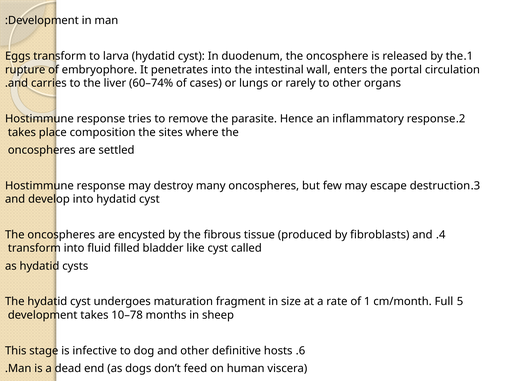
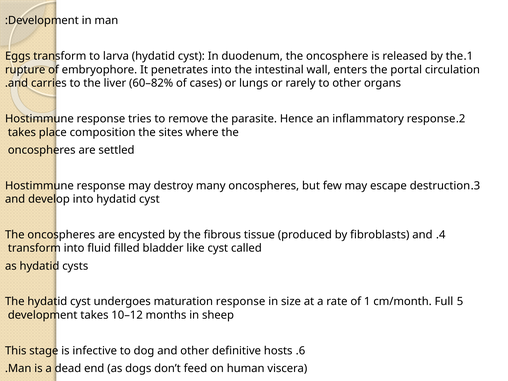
60–74%: 60–74% -> 60–82%
maturation fragment: fragment -> response
10–78: 10–78 -> 10–12
